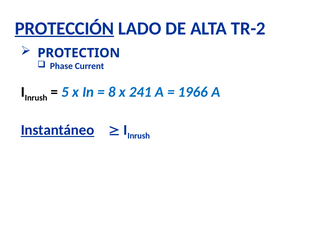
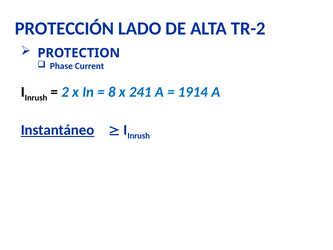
PROTECCIÓN underline: present -> none
5: 5 -> 2
1966: 1966 -> 1914
